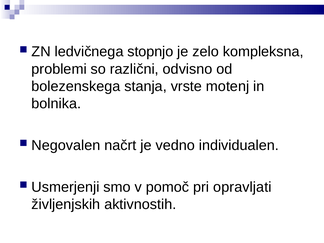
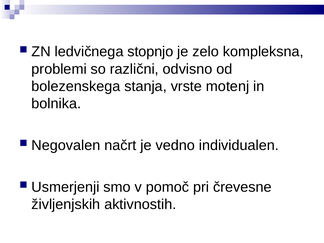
opravljati: opravljati -> črevesne
